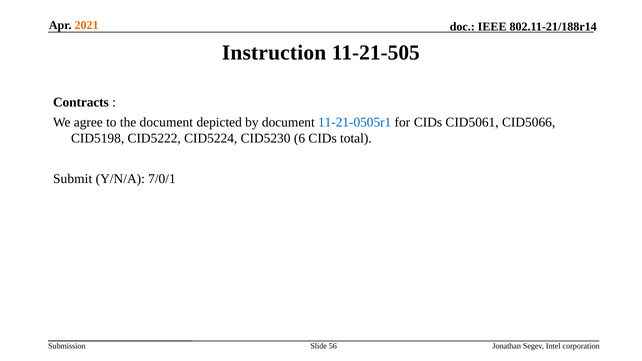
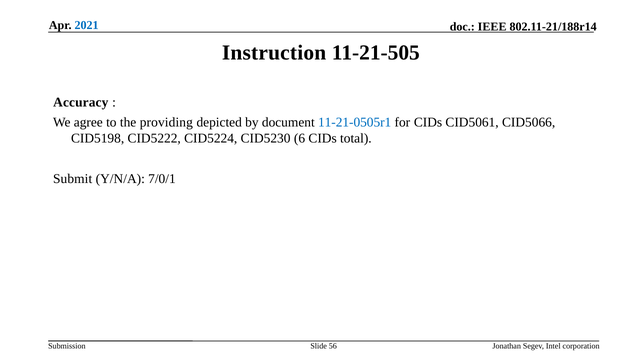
2021 colour: orange -> blue
Contracts: Contracts -> Accuracy
the document: document -> providing
